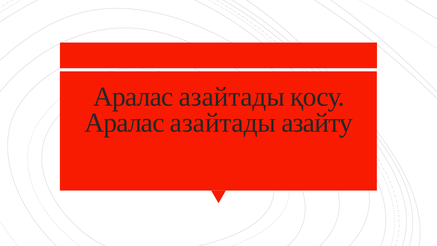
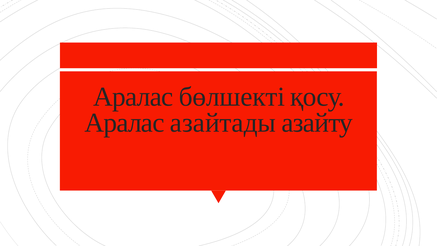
азайтады at (232, 97): азайтады -> бөлшекті
